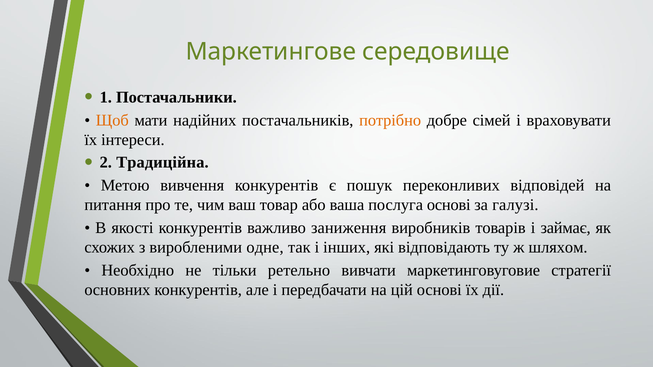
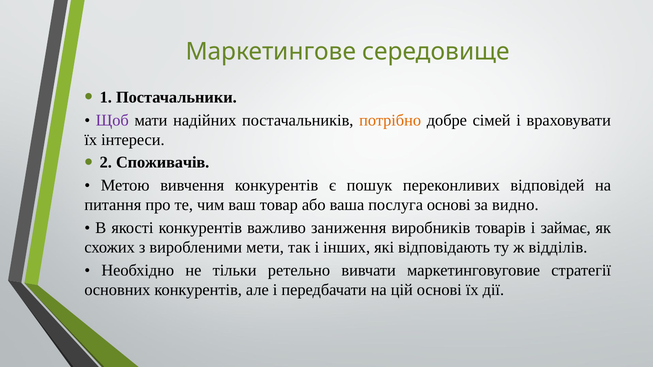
Щоб colour: orange -> purple
Традиційна: Традиційна -> Споживачів
галузі: галузі -> видно
одне: одне -> мети
шляхом: шляхом -> відділів
